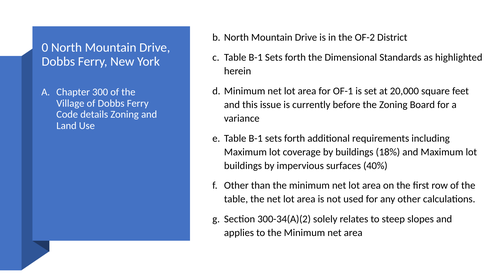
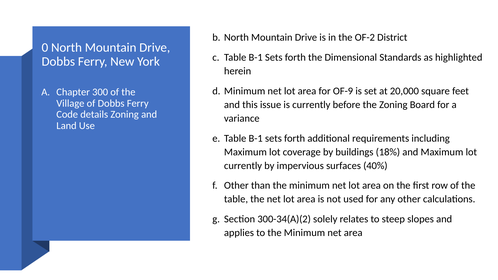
OF-1: OF-1 -> OF-9
buildings at (243, 166): buildings -> currently
